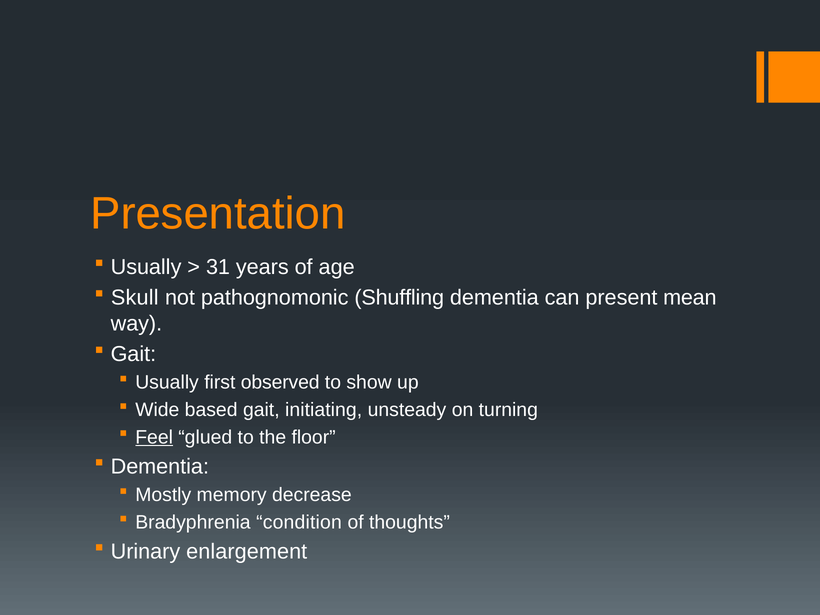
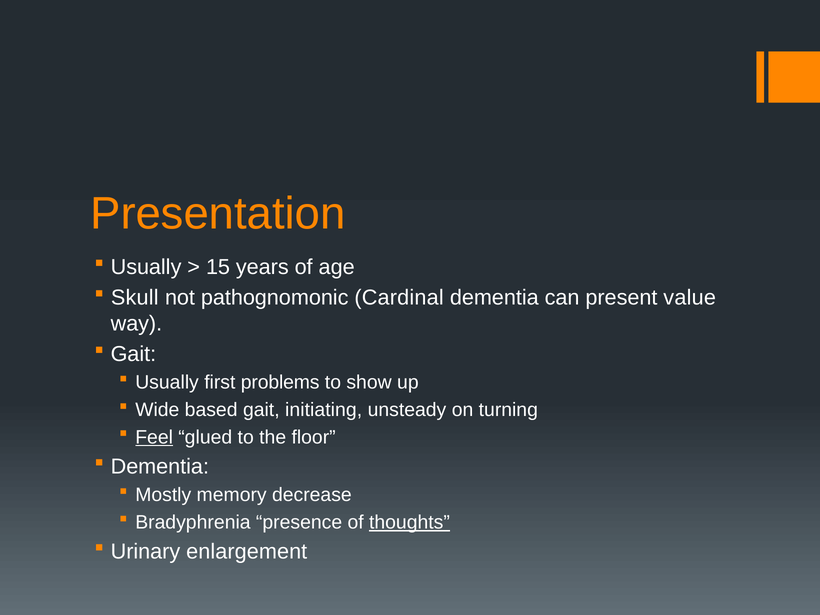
31: 31 -> 15
Shuffling: Shuffling -> Cardinal
mean: mean -> value
observed: observed -> problems
condition: condition -> presence
thoughts underline: none -> present
